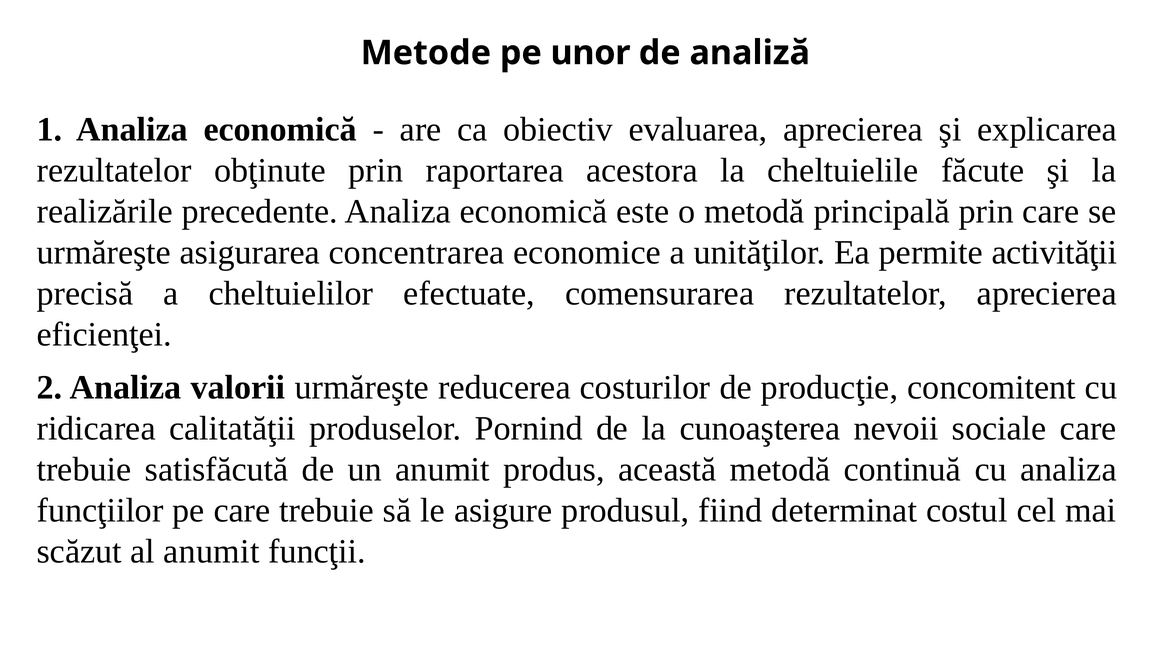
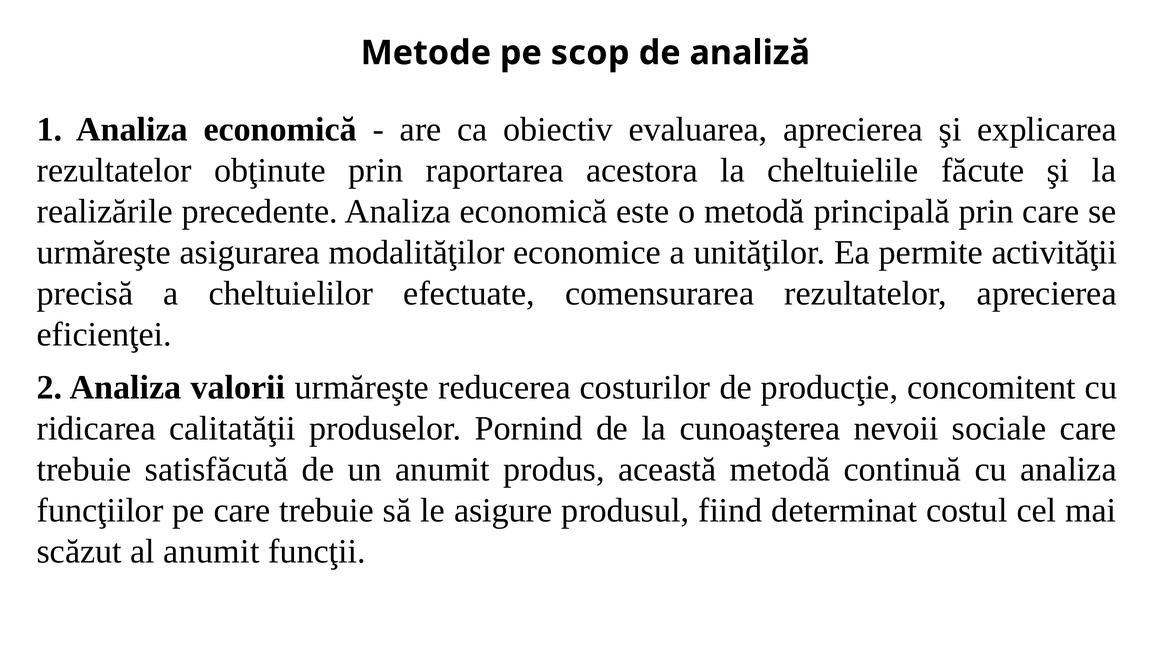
unor: unor -> scop
concentrarea: concentrarea -> modalităţilor
